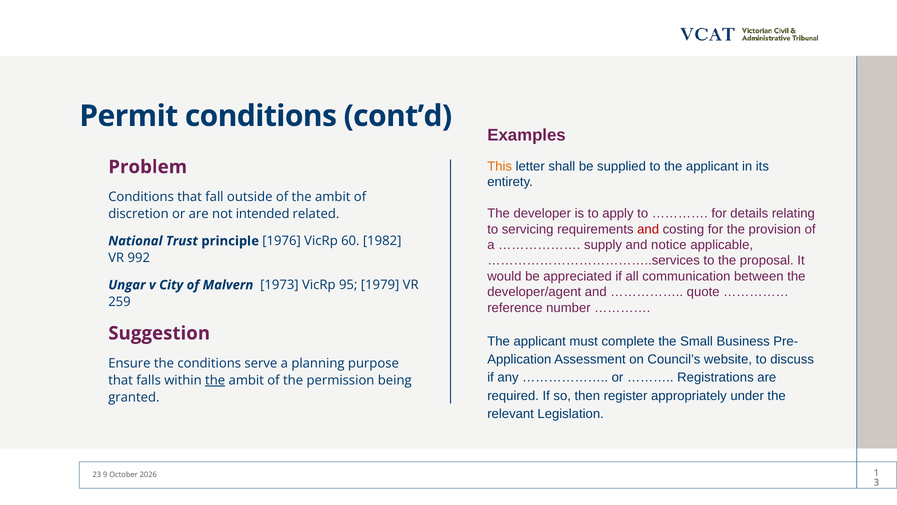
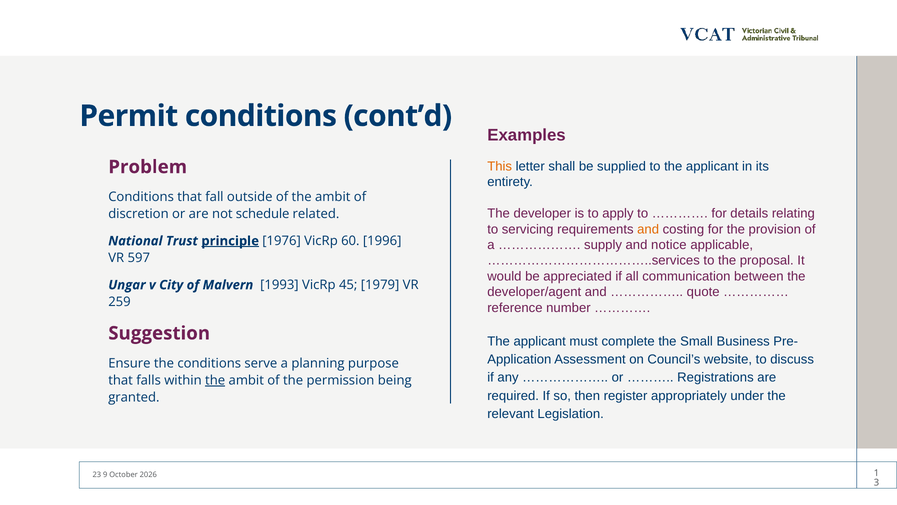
intended: intended -> schedule
and at (648, 229) colour: red -> orange
principle underline: none -> present
1982: 1982 -> 1996
992: 992 -> 597
1973: 1973 -> 1993
95: 95 -> 45
